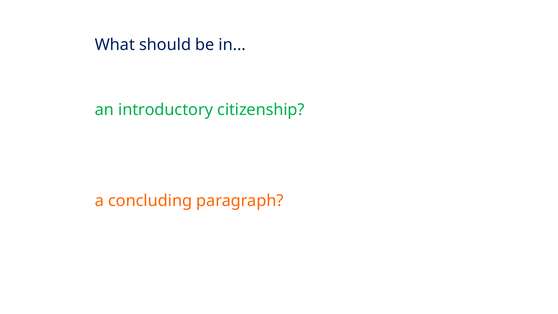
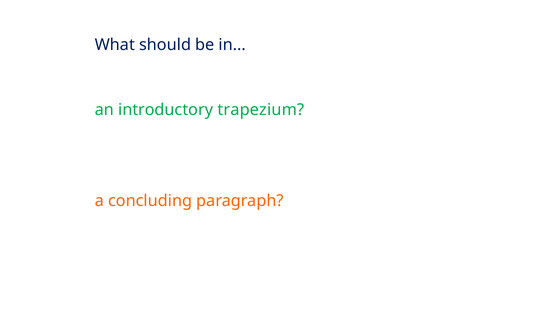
citizenship: citizenship -> trapezium
